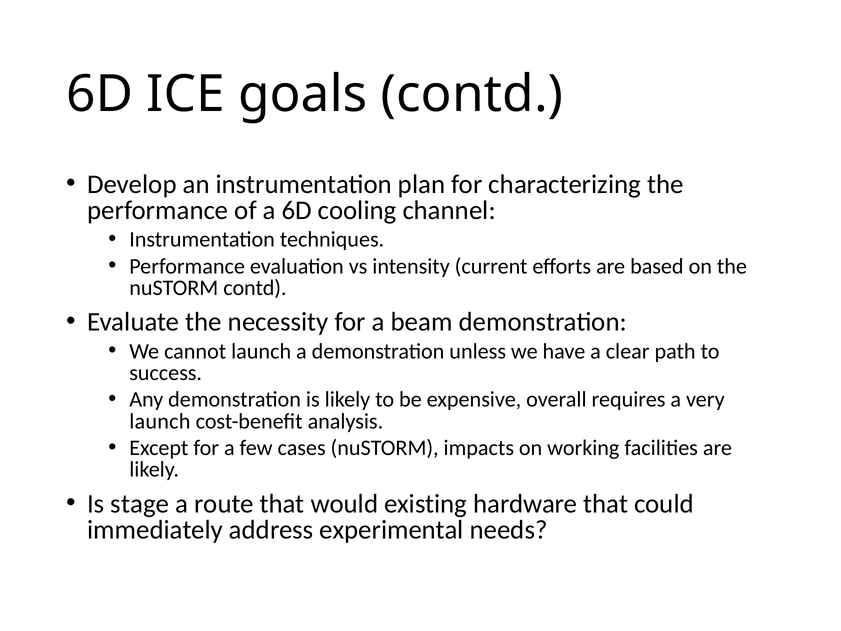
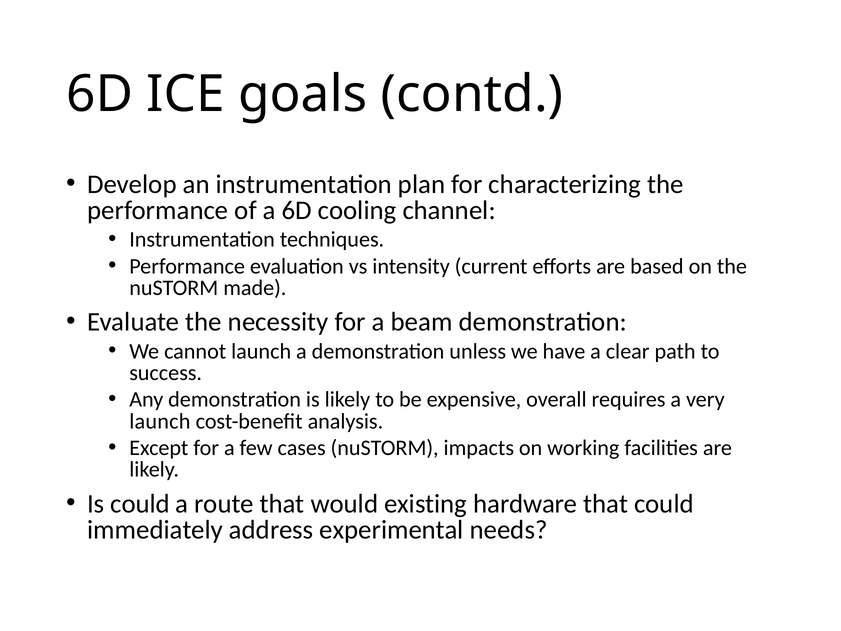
nuSTORM contd: contd -> made
Is stage: stage -> could
